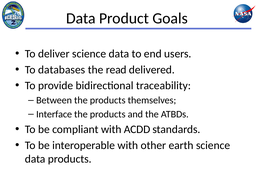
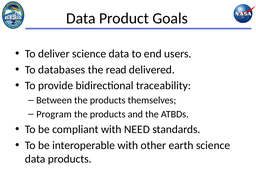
Interface: Interface -> Program
ACDD: ACDD -> NEED
